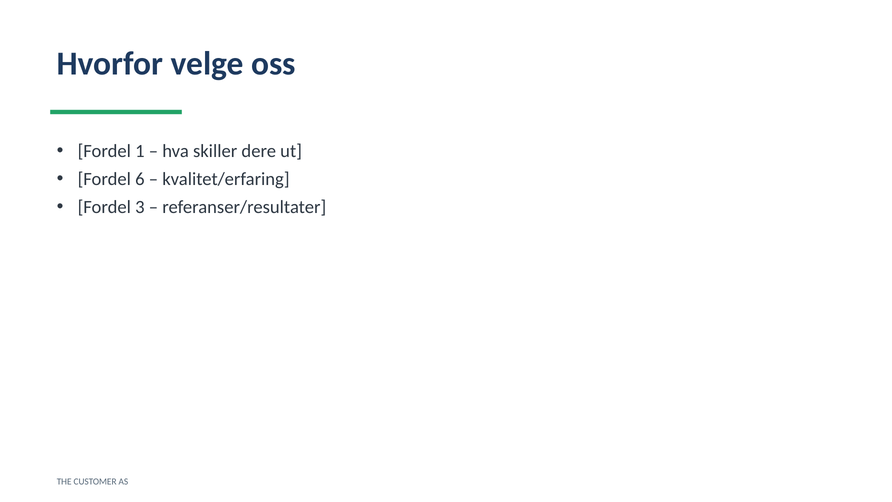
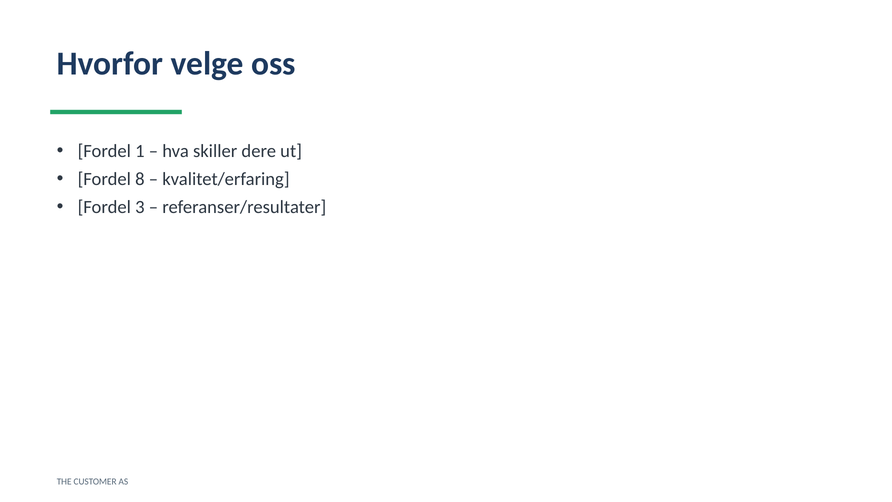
6: 6 -> 8
